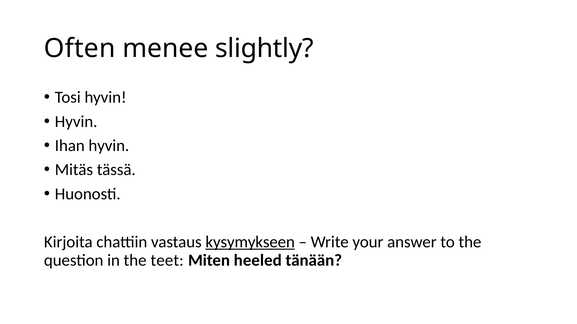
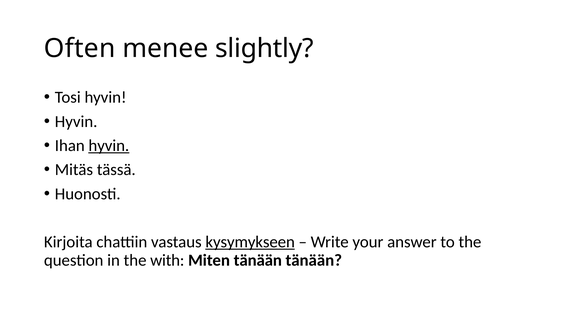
hyvin at (109, 146) underline: none -> present
teet: teet -> with
Miten heeled: heeled -> tänään
